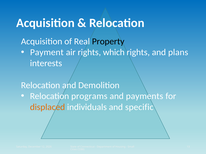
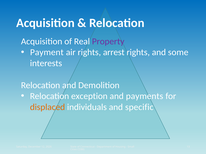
Property colour: black -> purple
which: which -> arrest
plans: plans -> some
programs: programs -> exception
